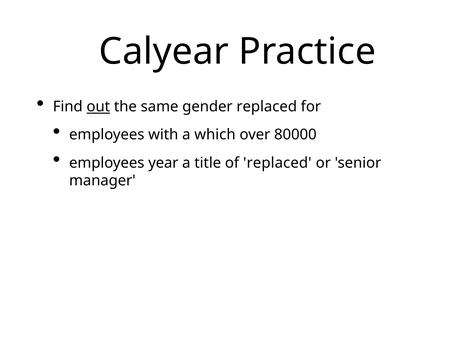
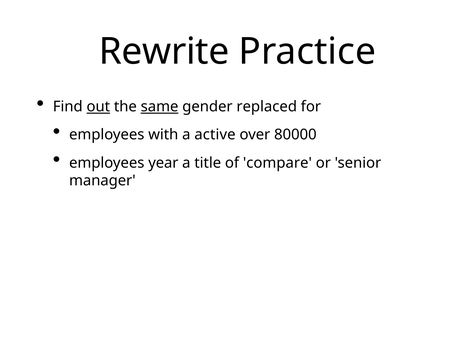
Calyear: Calyear -> Rewrite
same underline: none -> present
which: which -> active
of replaced: replaced -> compare
